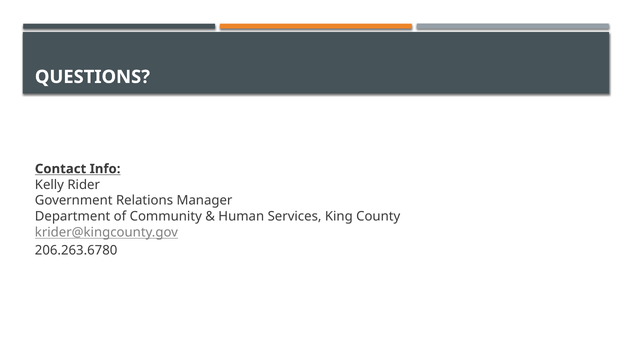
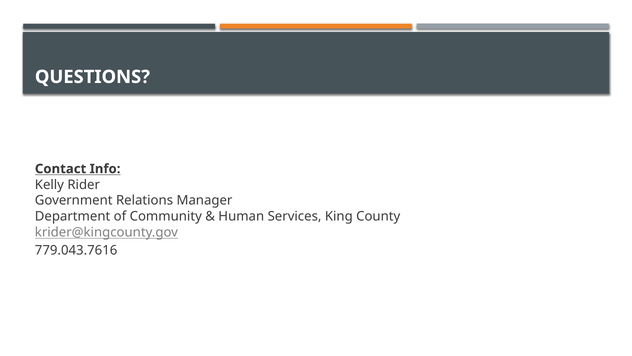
206.263.6780: 206.263.6780 -> 779.043.7616
